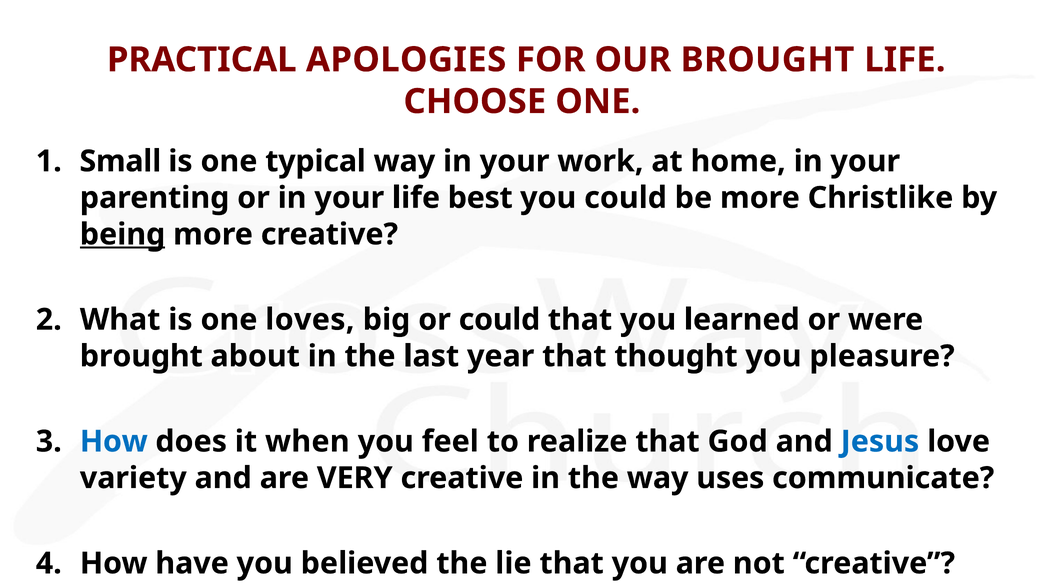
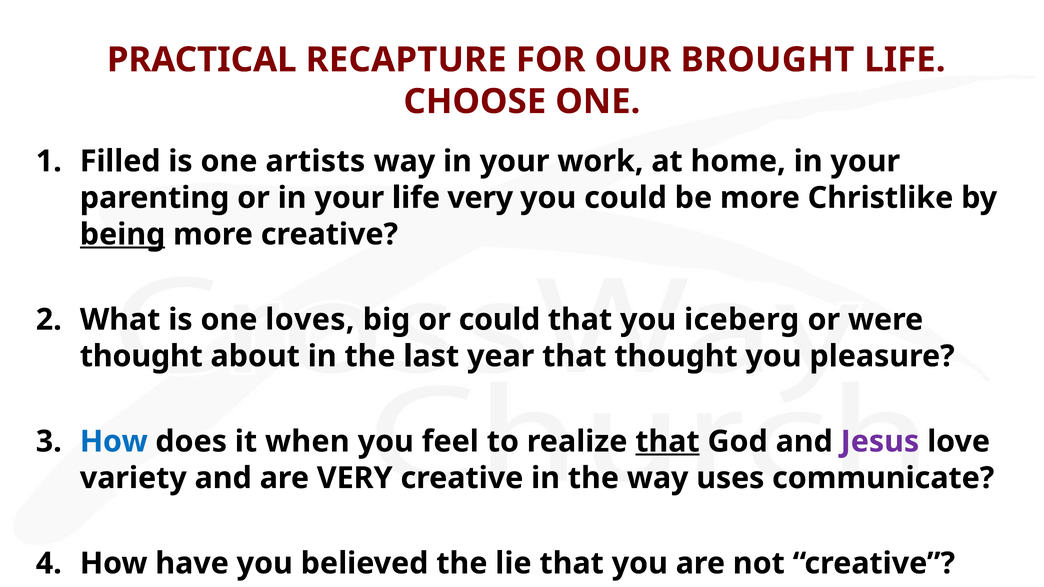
APOLOGIES: APOLOGIES -> RECAPTURE
Small: Small -> Filled
typical: typical -> artists
life best: best -> very
learned: learned -> iceberg
brought at (141, 356): brought -> thought
that at (667, 442) underline: none -> present
Jesus colour: blue -> purple
